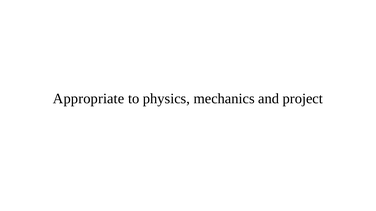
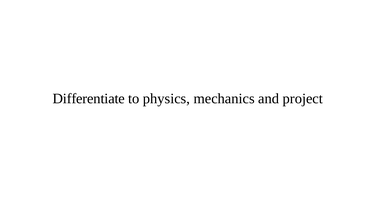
Appropriate: Appropriate -> Differentiate
